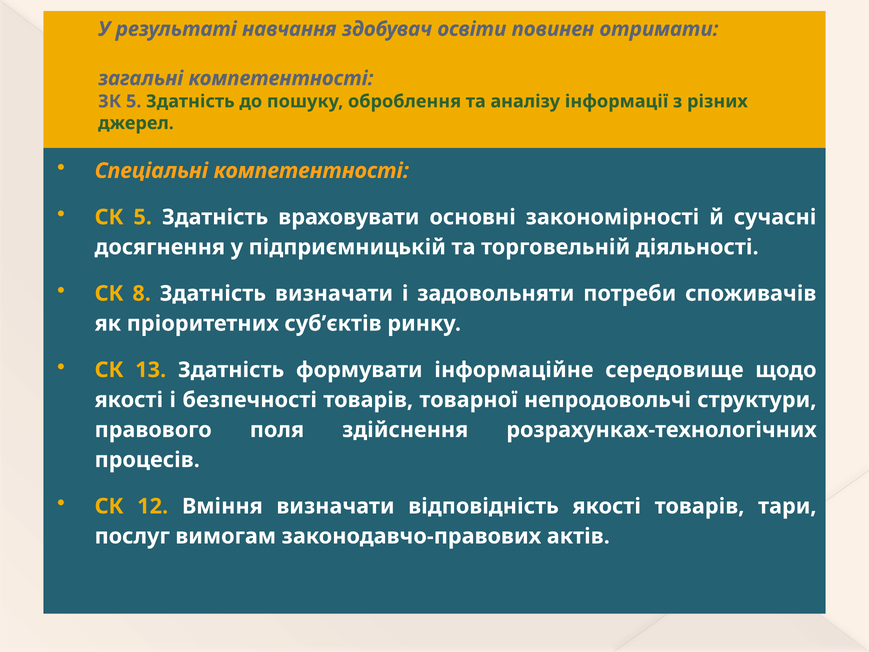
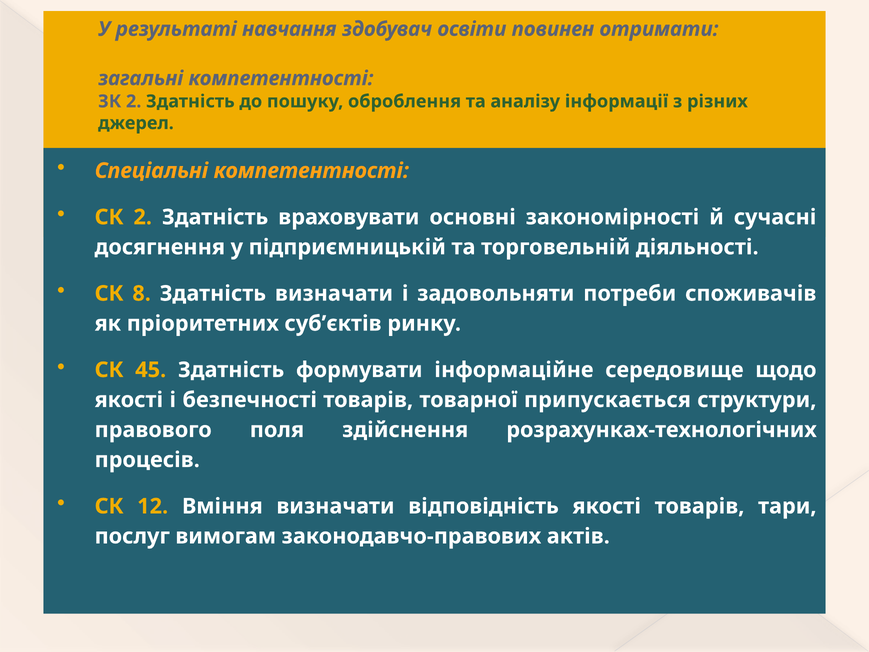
ЗК 5: 5 -> 2
СК 5: 5 -> 2
13: 13 -> 45
непродовольчі: непродовольчі -> припускається
